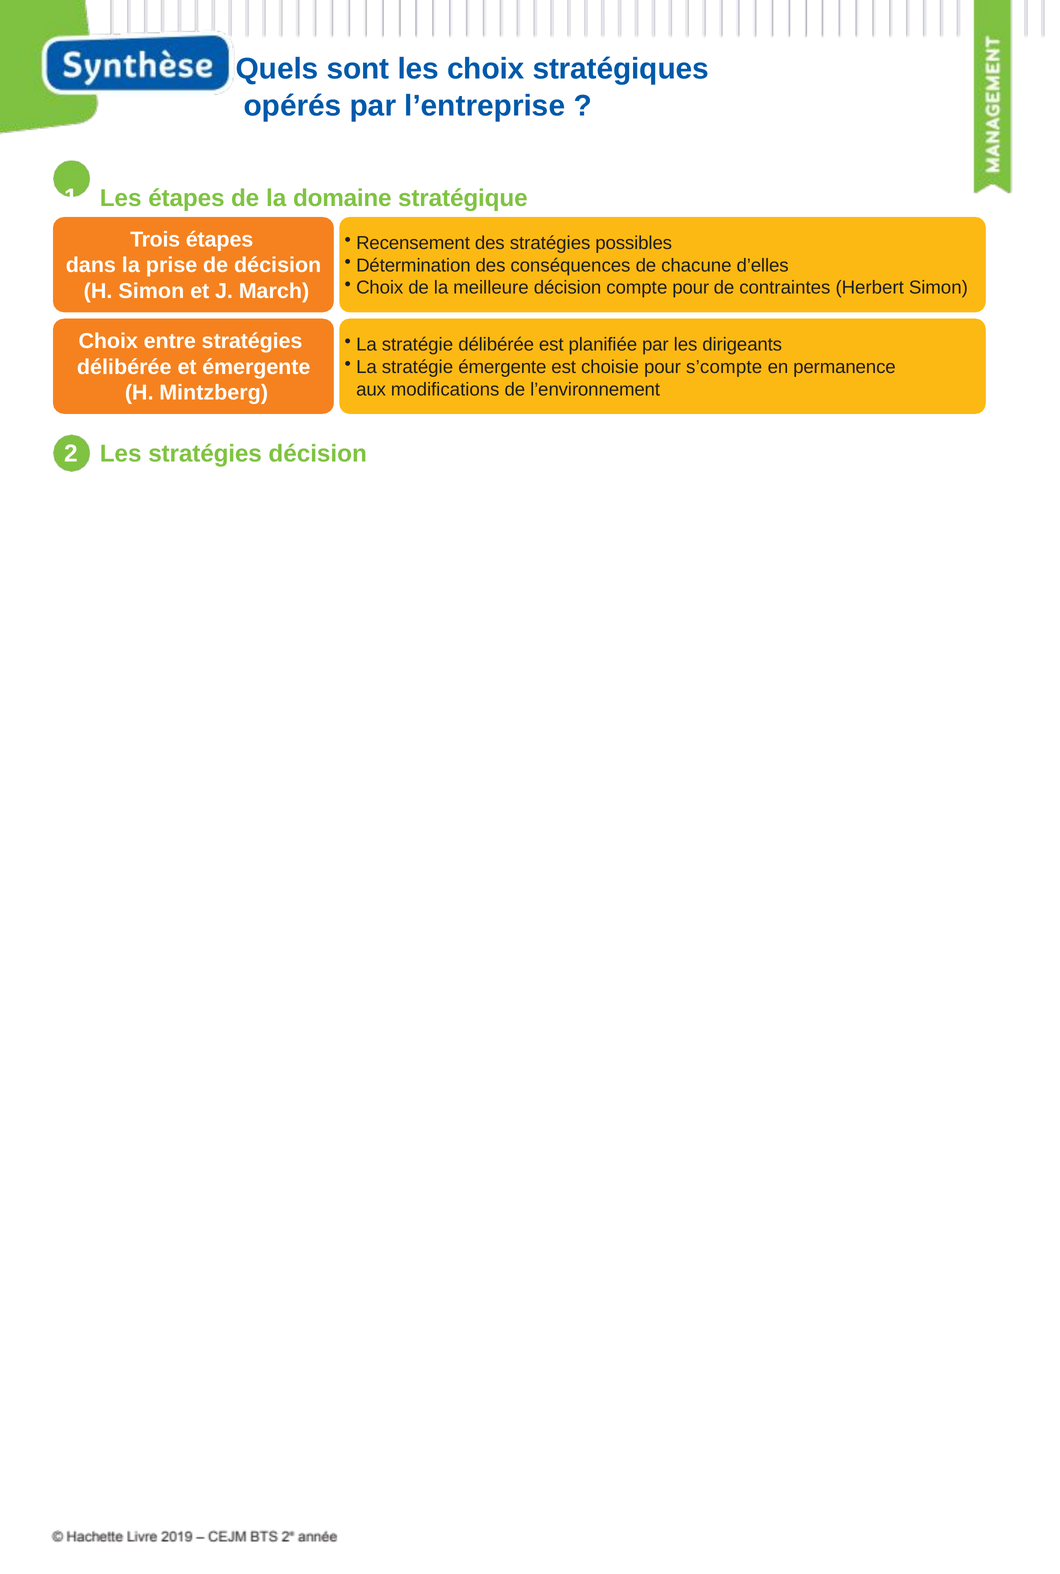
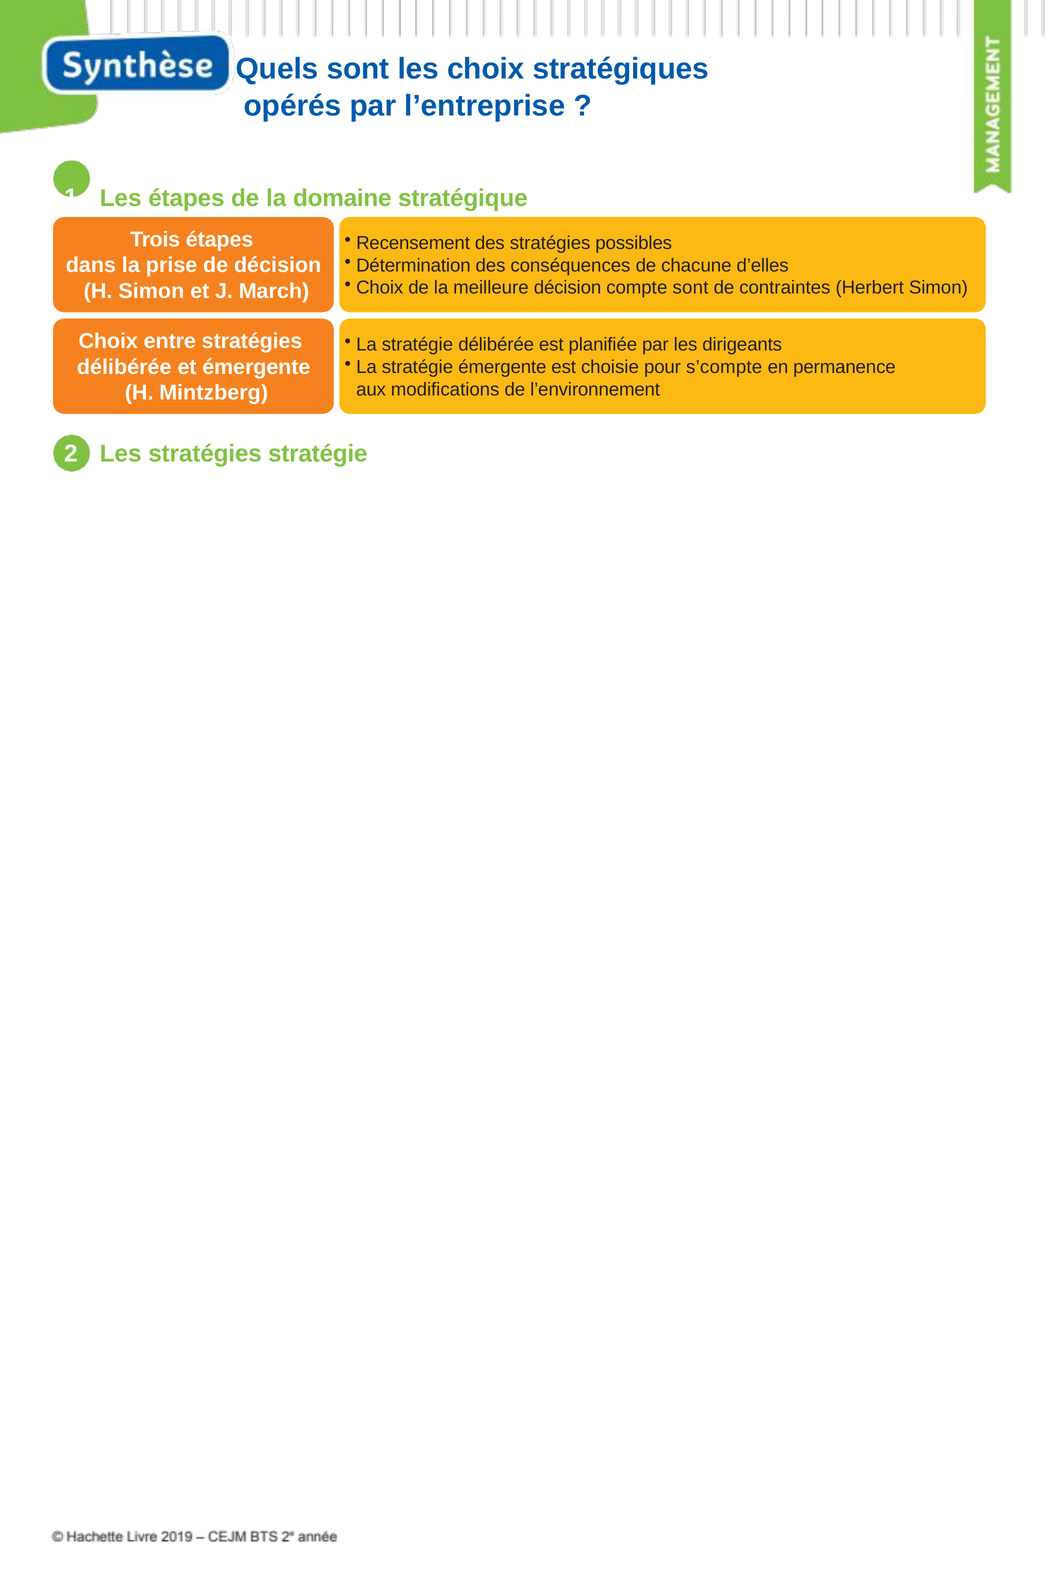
compte pour: pour -> sont
stratégies décision: décision -> stratégie
